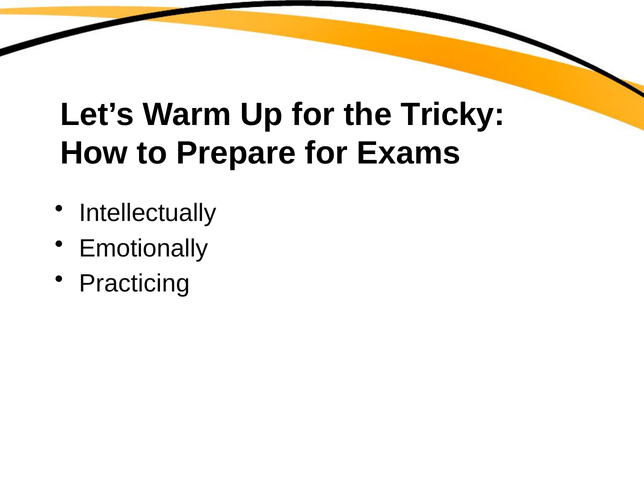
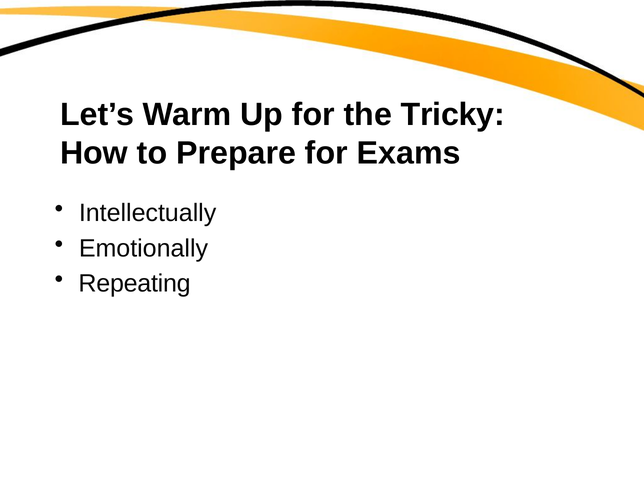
Practicing: Practicing -> Repeating
